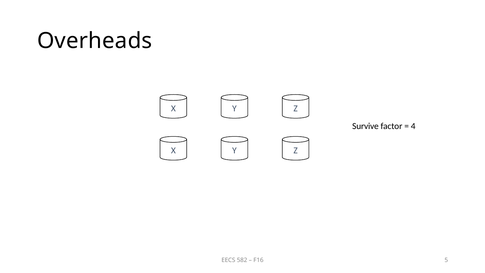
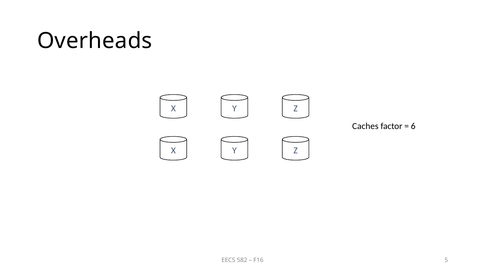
Survive: Survive -> Caches
4: 4 -> 6
